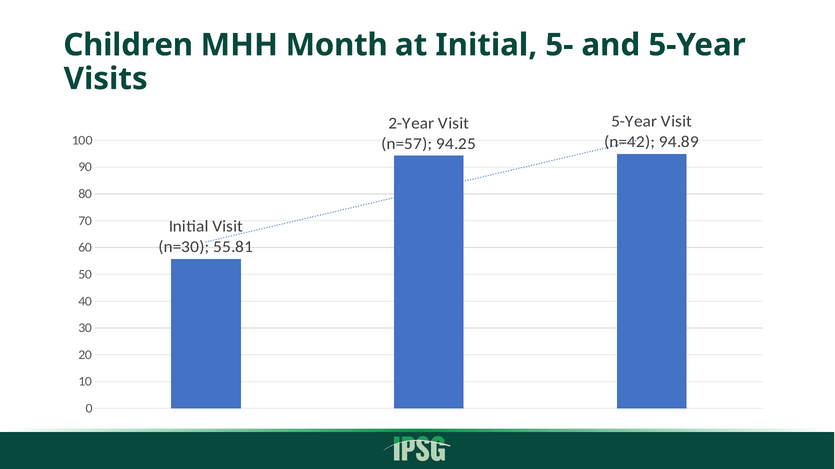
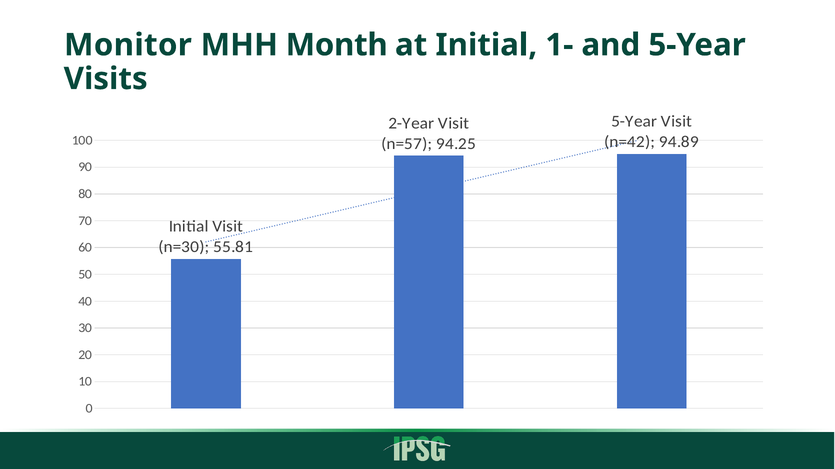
Children: Children -> Monitor
5-: 5- -> 1-
